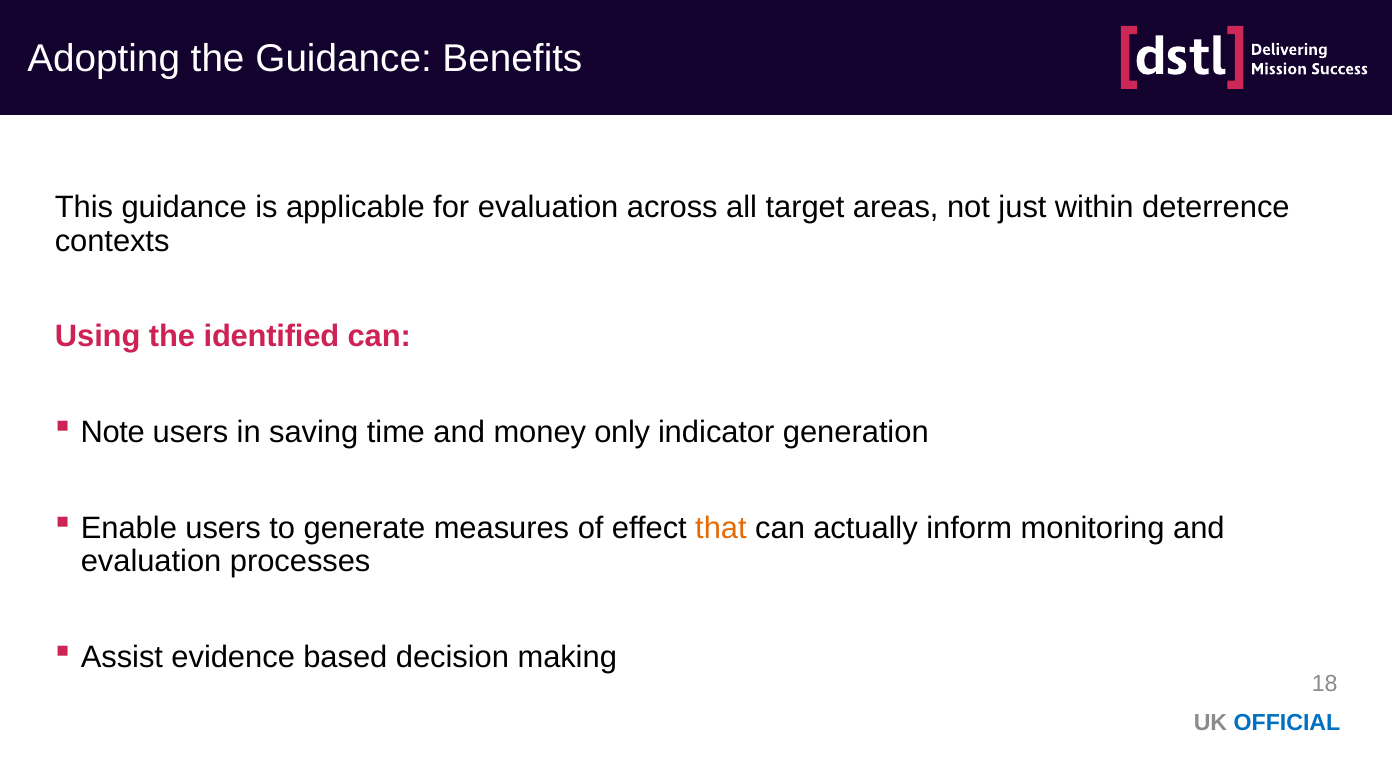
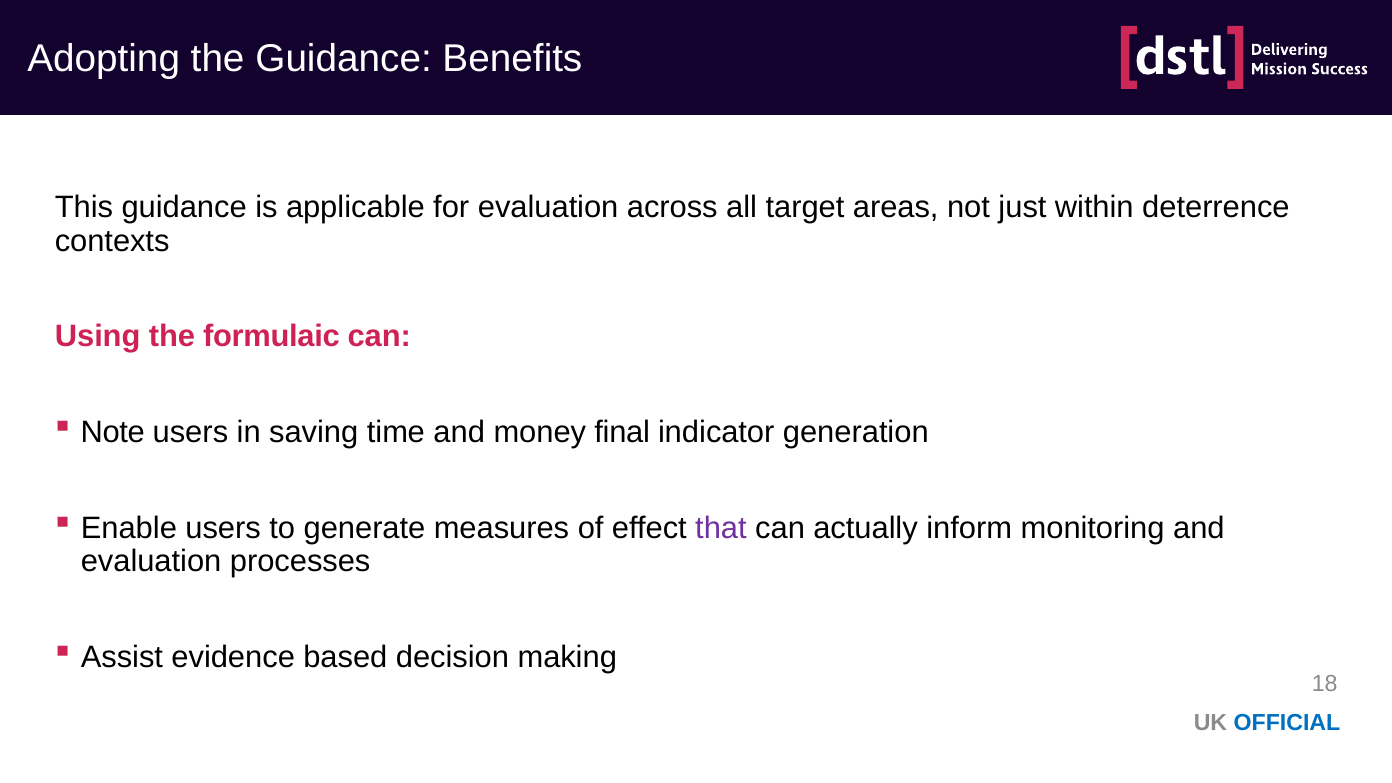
identified: identified -> formulaic
only: only -> final
that colour: orange -> purple
